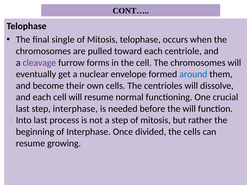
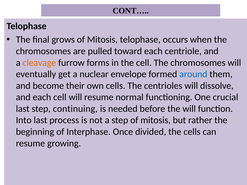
single: single -> grows
cleavage colour: purple -> orange
step interphase: interphase -> continuing
